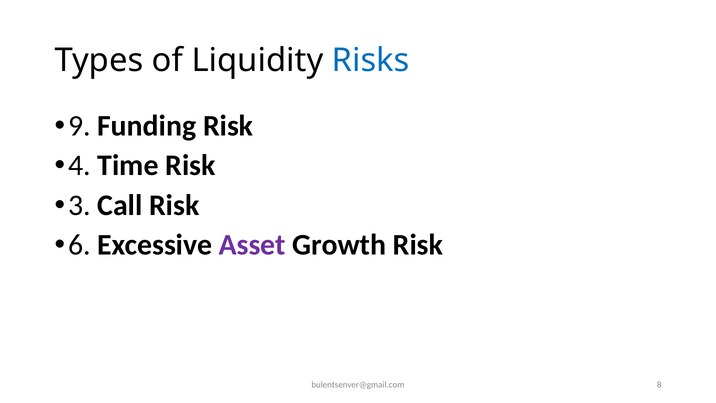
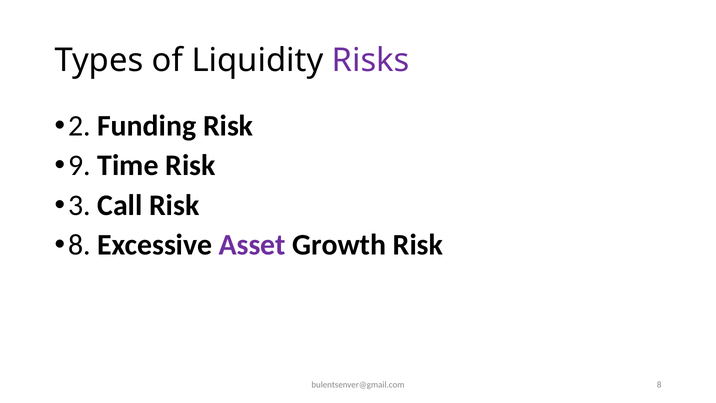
Risks colour: blue -> purple
9: 9 -> 2
4: 4 -> 9
6 at (79, 245): 6 -> 8
